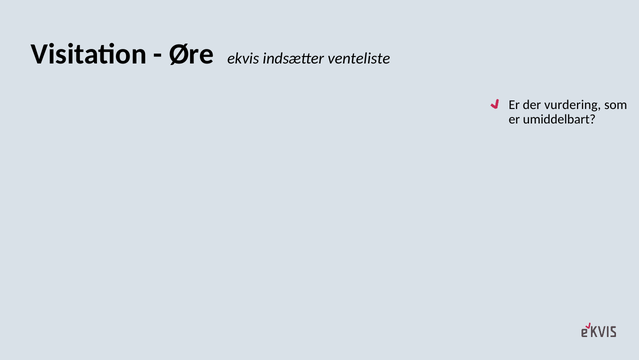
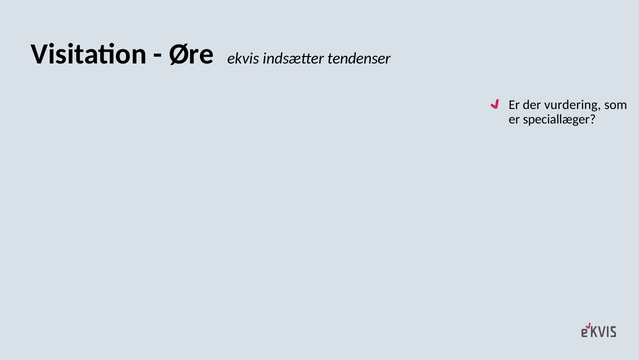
venteliste: venteliste -> tendenser
umiddelbart: umiddelbart -> speciallæger
